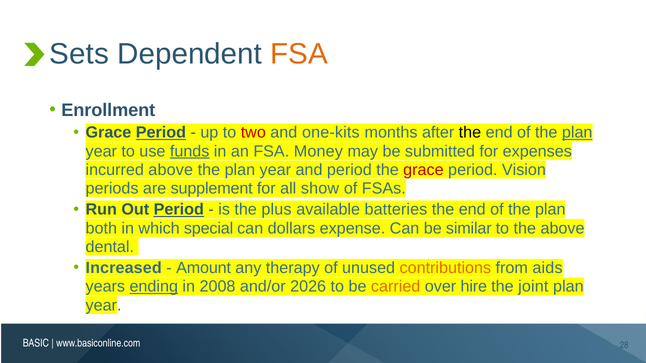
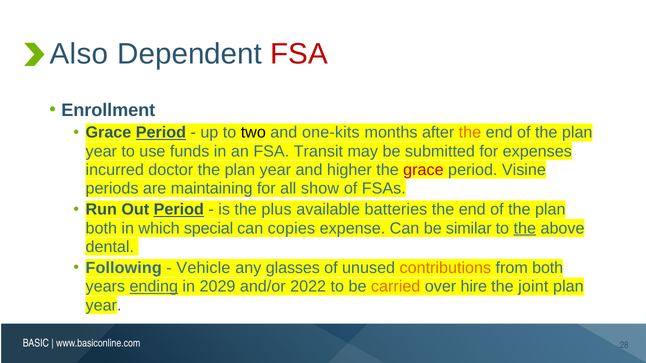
Sets: Sets -> Also
FSA at (299, 54) colour: orange -> red
two colour: red -> black
the at (470, 133) colour: black -> orange
plan at (577, 133) underline: present -> none
funds underline: present -> none
Money: Money -> Transit
incurred above: above -> doctor
and period: period -> higher
Vision: Vision -> Visine
supplement: supplement -> maintaining
dollars: dollars -> copies
the at (525, 228) underline: none -> present
Increased: Increased -> Following
Amount: Amount -> Vehicle
therapy: therapy -> glasses
from aids: aids -> both
2008: 2008 -> 2029
2026: 2026 -> 2022
